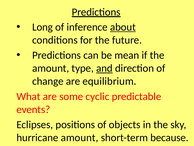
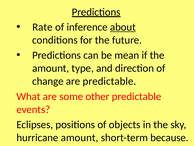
Long: Long -> Rate
and underline: present -> none
are equilibrium: equilibrium -> predictable
cyclic: cyclic -> other
